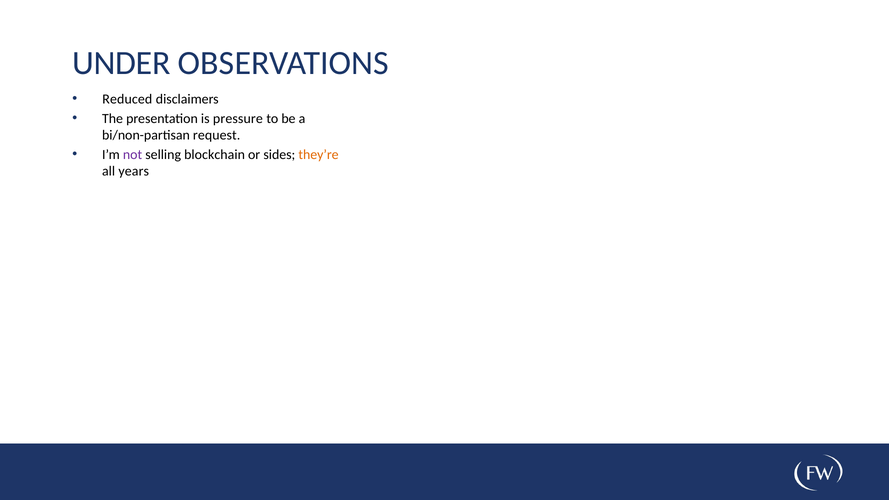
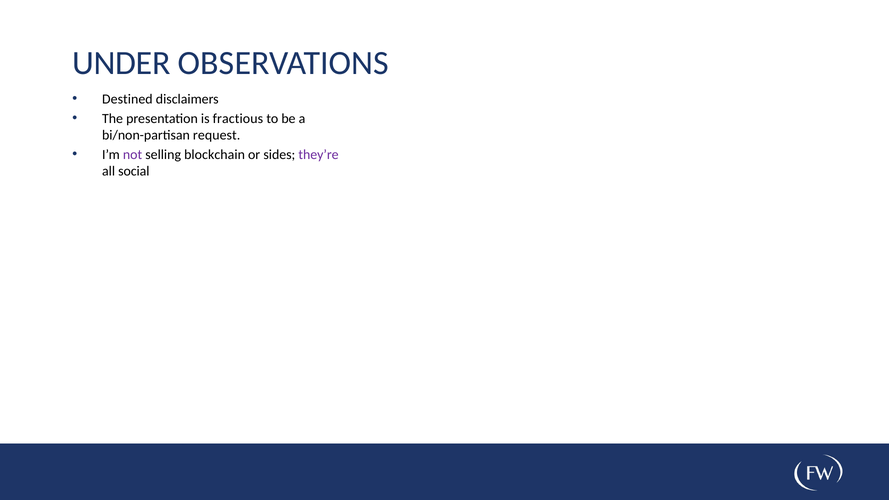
Reduced: Reduced -> Destined
pressure: pressure -> fractious
they’re colour: orange -> purple
years: years -> social
